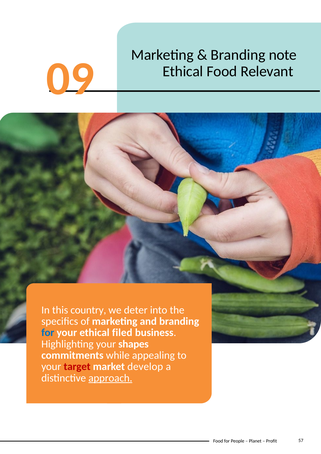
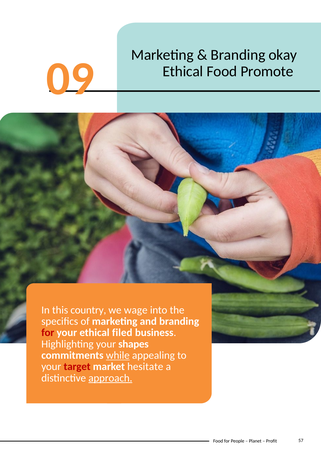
note: note -> okay
Relevant: Relevant -> Promote
deter: deter -> wage
for at (48, 333) colour: blue -> red
while underline: none -> present
develop: develop -> hesitate
